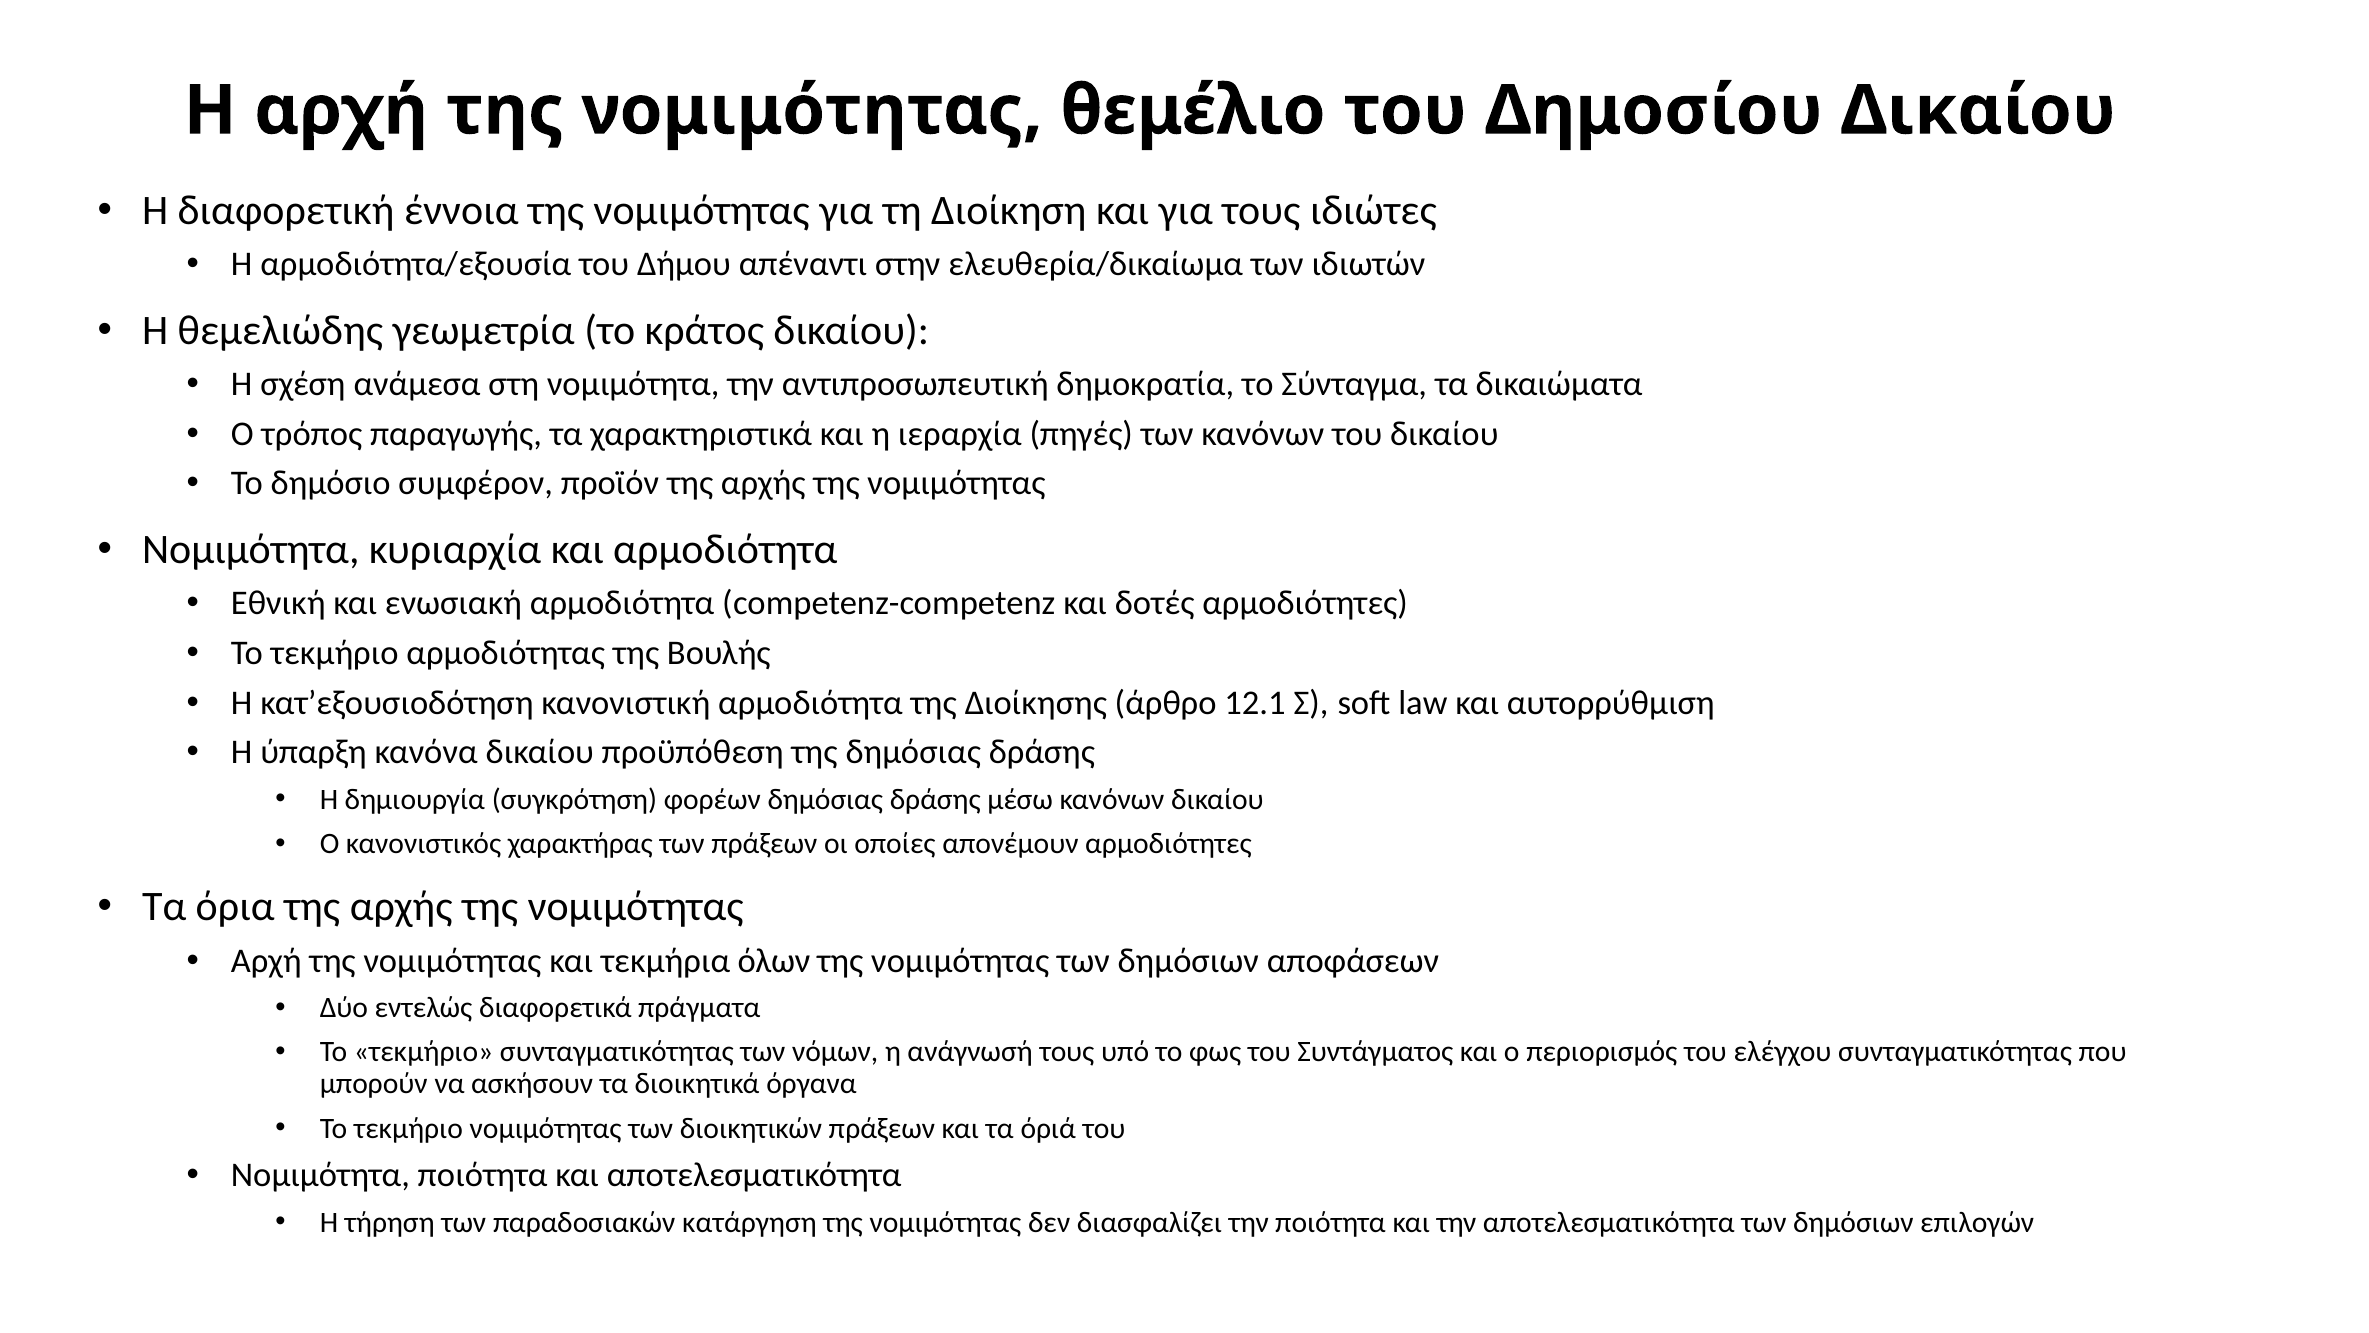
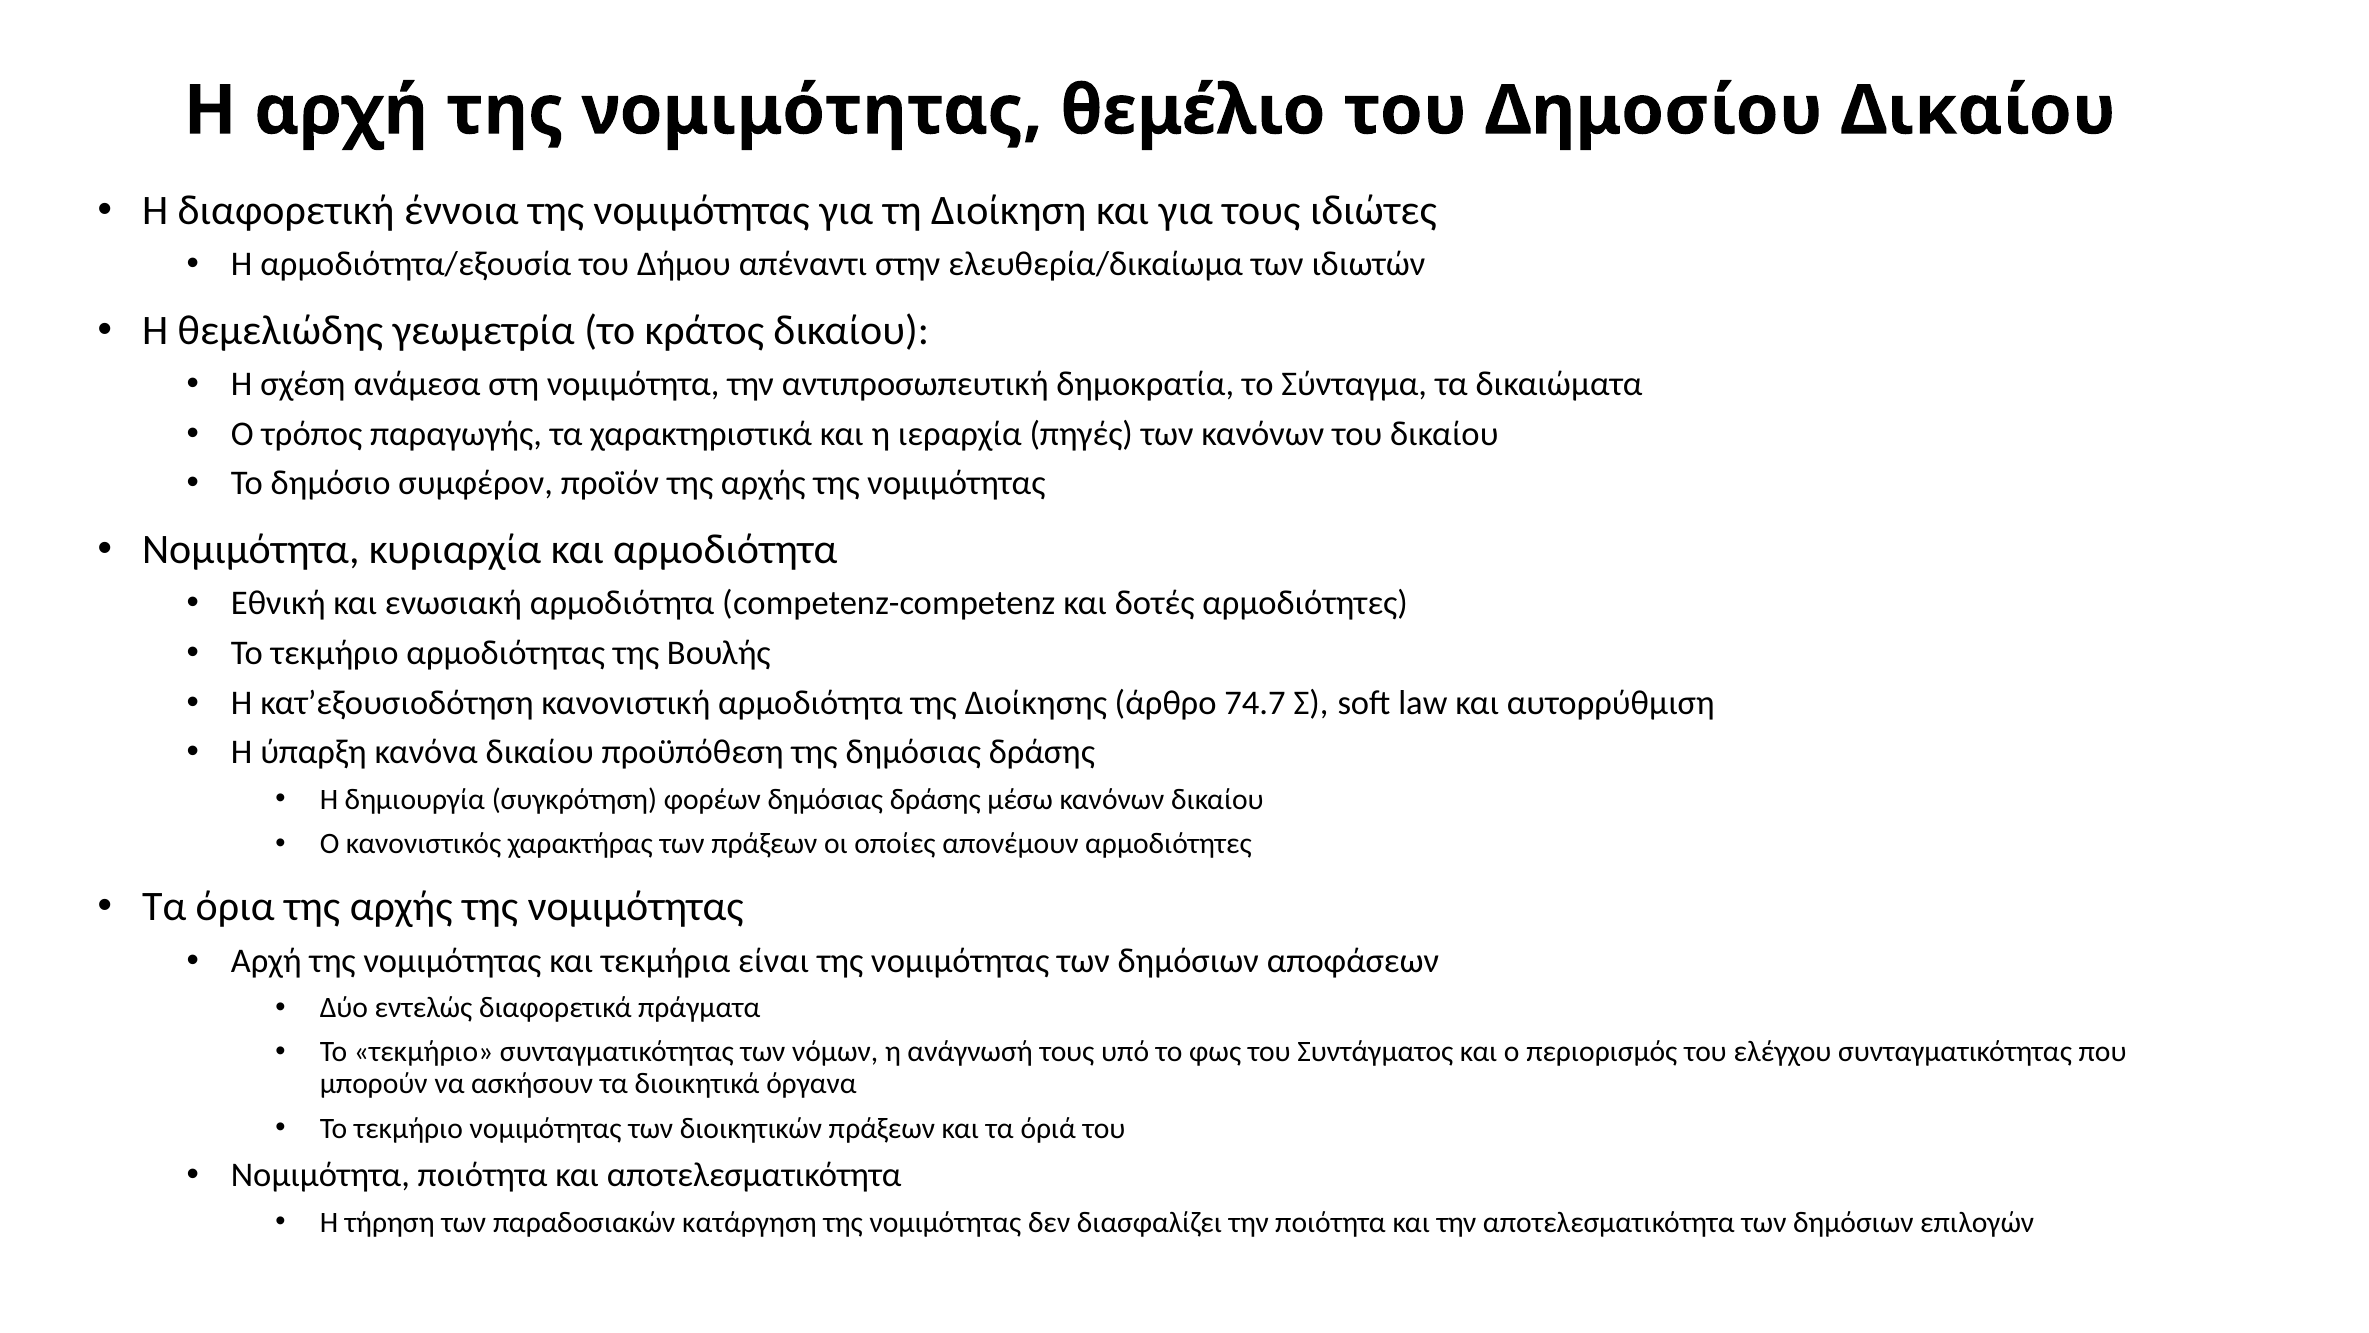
12.1: 12.1 -> 74.7
όλων: όλων -> είναι
